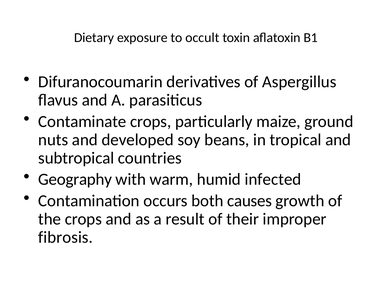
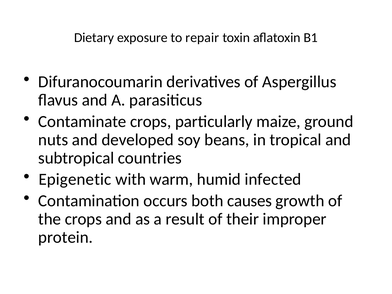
occult: occult -> repair
Geography: Geography -> Epigenetic
fibrosis: fibrosis -> protein
